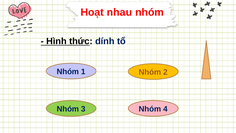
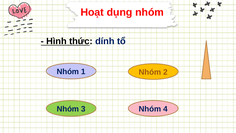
nhau: nhau -> dụng
